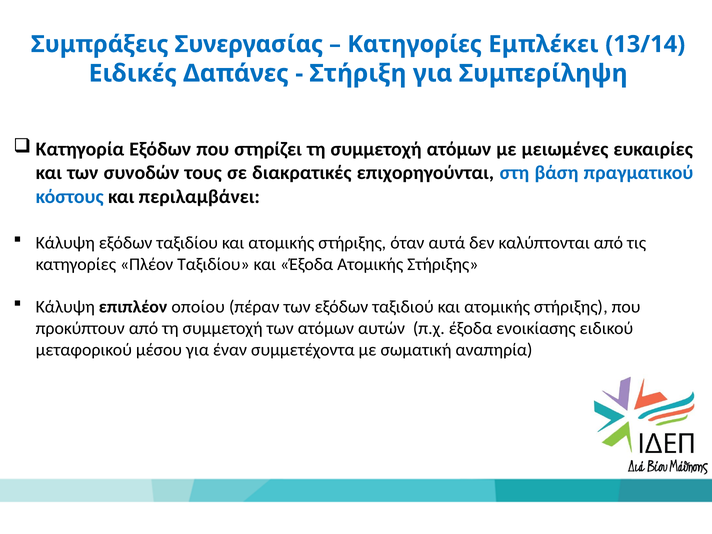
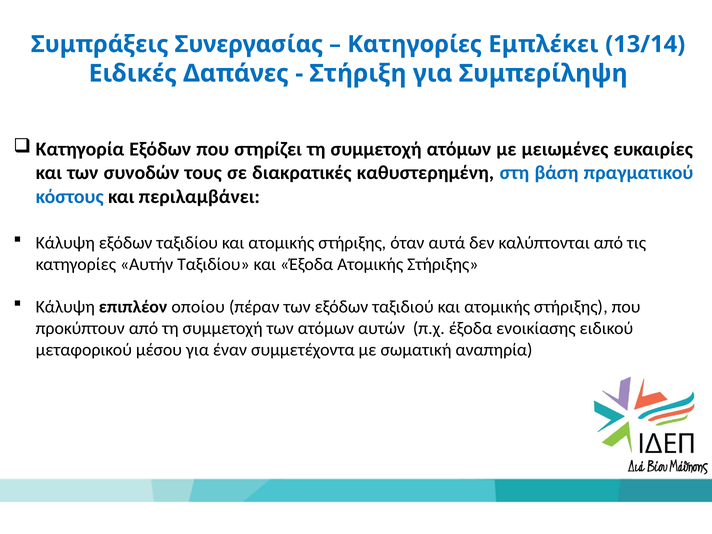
επιχορηγούνται: επιχορηγούνται -> καθυστερημένη
Πλέον: Πλέον -> Αυτήν
